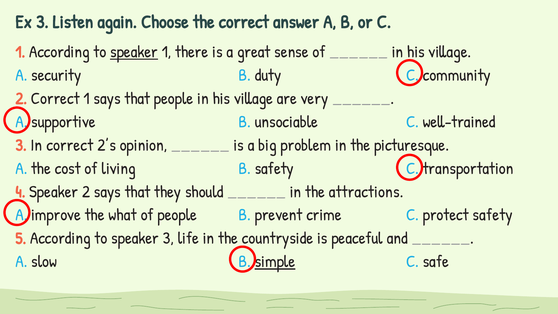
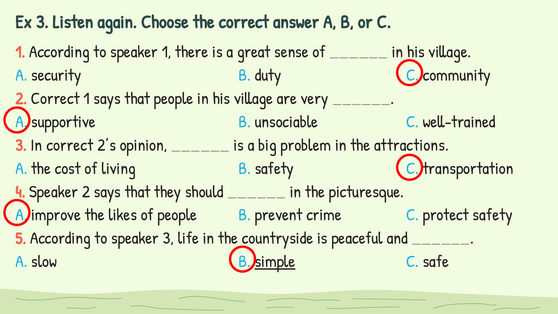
speaker at (134, 52) underline: present -> none
picturesque: picturesque -> attractions
attractions: attractions -> picturesque
what: what -> likes
